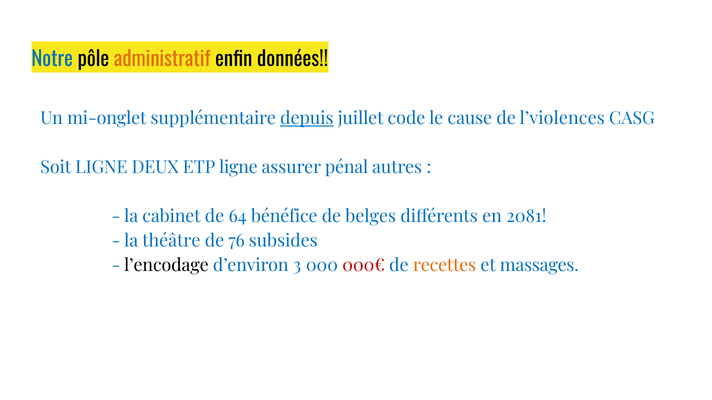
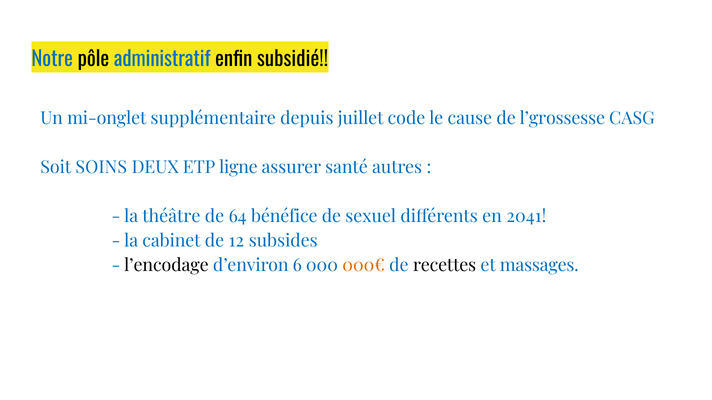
administratif colour: orange -> blue
données: données -> subsidié
depuis underline: present -> none
l’violences: l’violences -> l’grossesse
Soit LIGNE: LIGNE -> SOINS
pénal: pénal -> santé
cabinet: cabinet -> théâtre
belges: belges -> sexuel
2081: 2081 -> 2041
théâtre: théâtre -> cabinet
76: 76 -> 12
3: 3 -> 6
000€ colour: red -> orange
recettes colour: orange -> black
